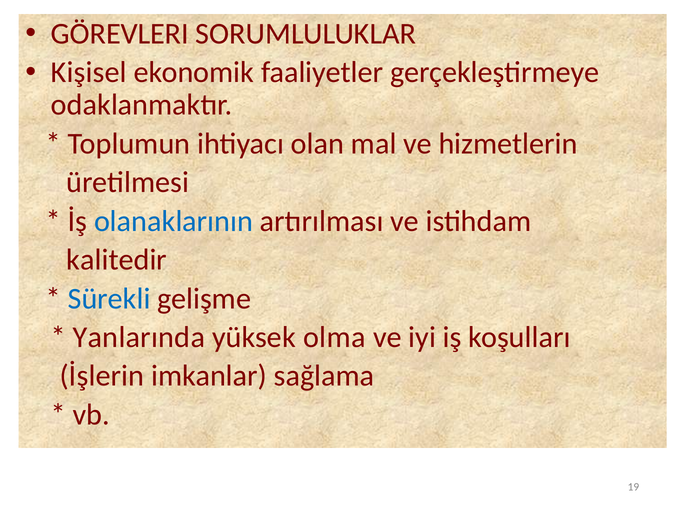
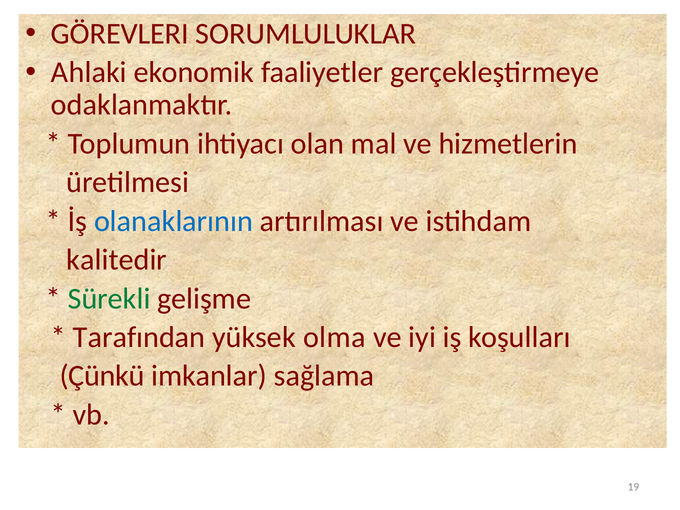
Kişisel: Kişisel -> Ahlaki
Sürekli colour: blue -> green
Yanlarında: Yanlarında -> Tarafından
İşlerin: İşlerin -> Çünkü
